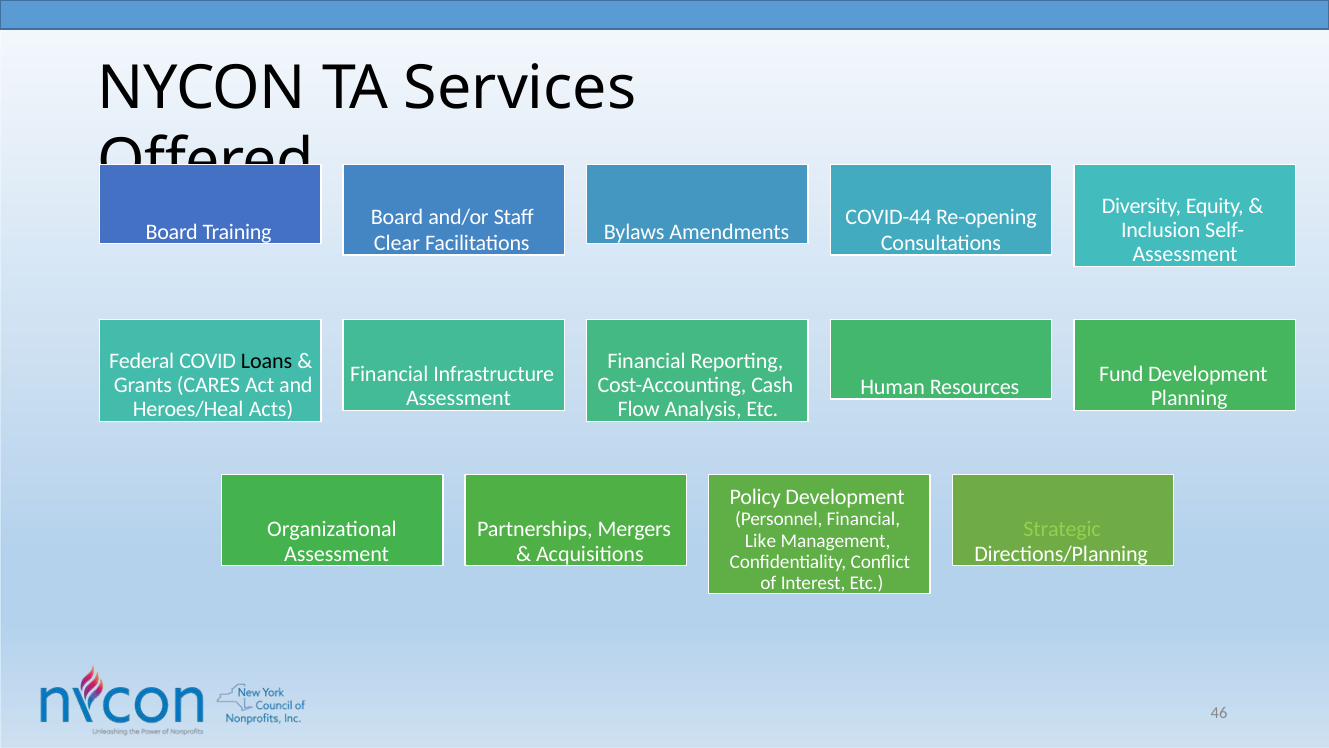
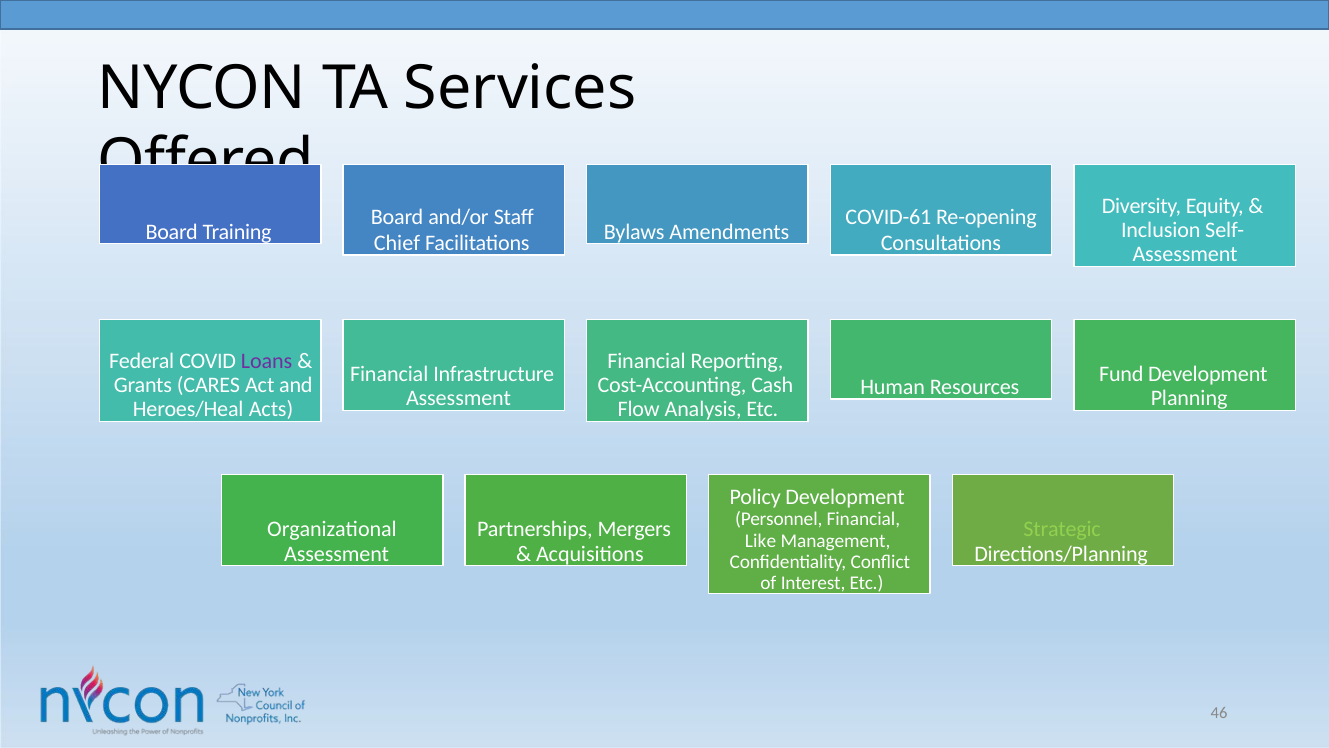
COVID-44: COVID-44 -> COVID-61
Clear: Clear -> Chief
Loans colour: black -> purple
